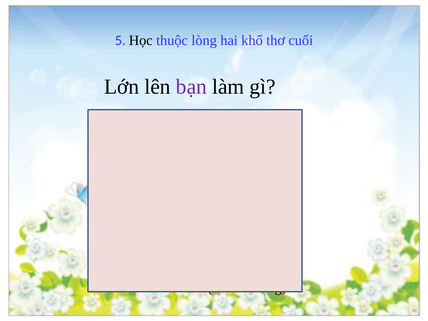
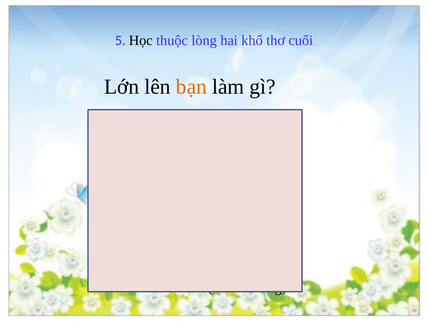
bạn at (191, 87) colour: purple -> orange
